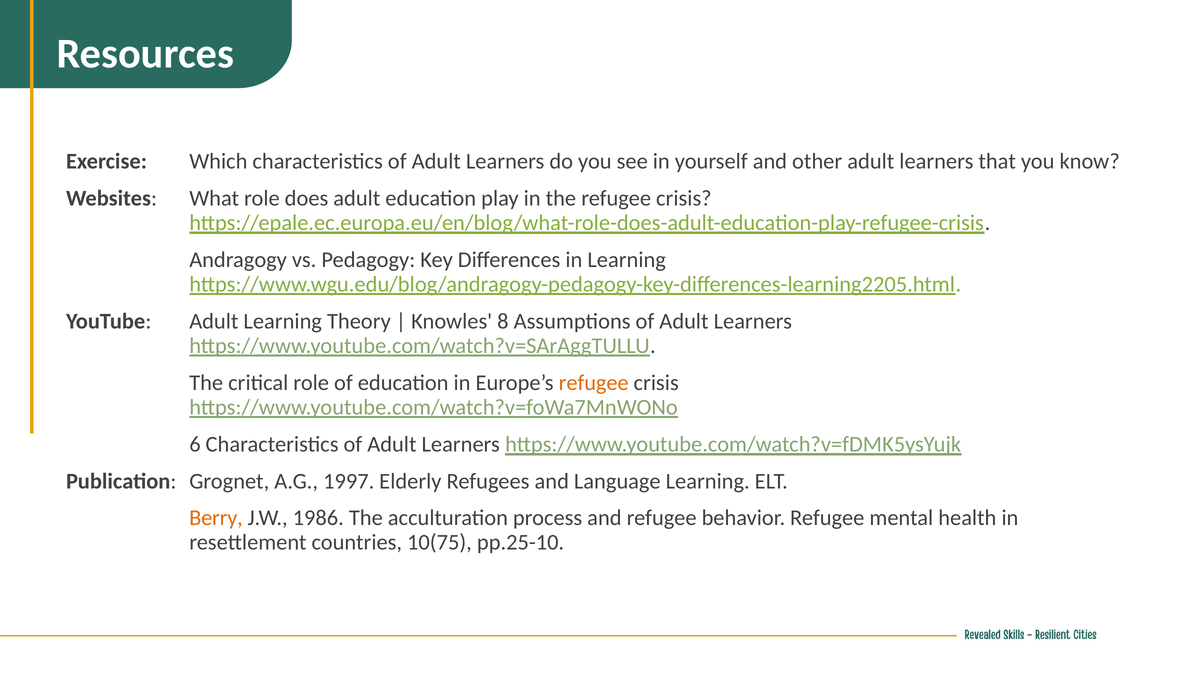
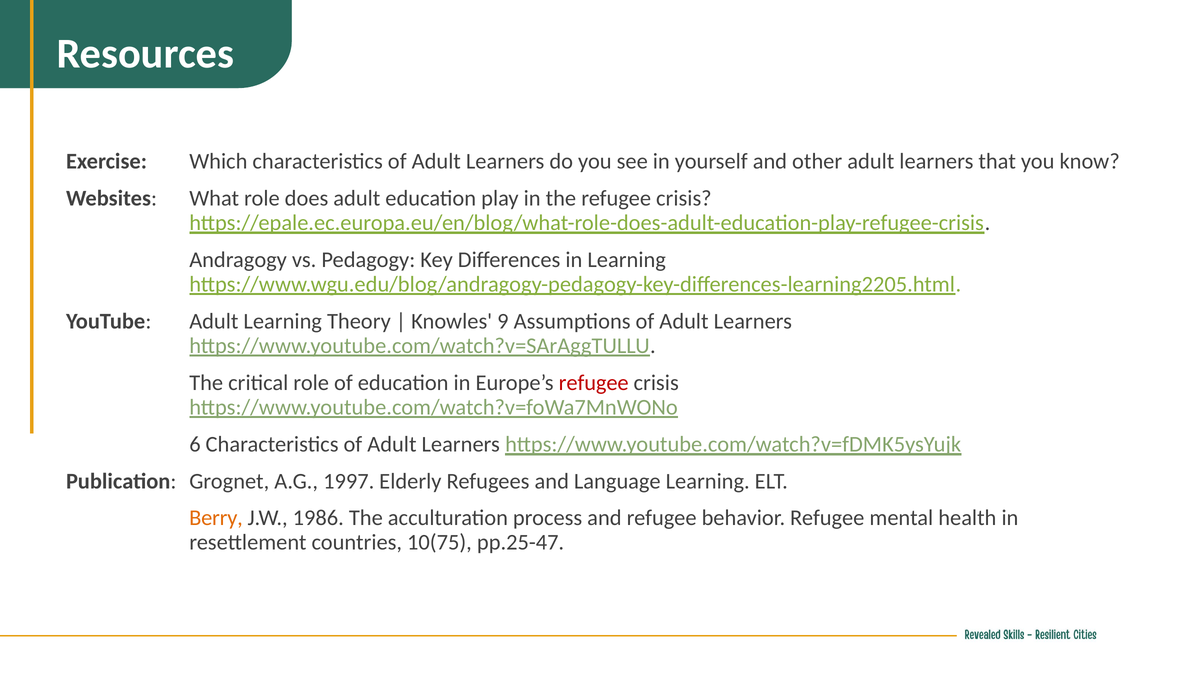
8: 8 -> 9
refugee at (594, 383) colour: orange -> red
pp.25-10: pp.25-10 -> pp.25-47
